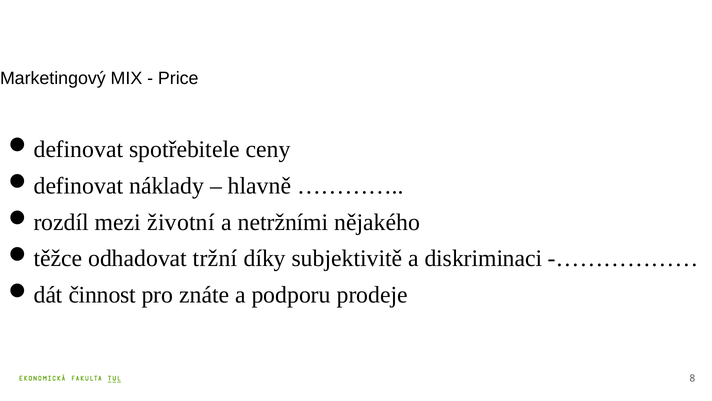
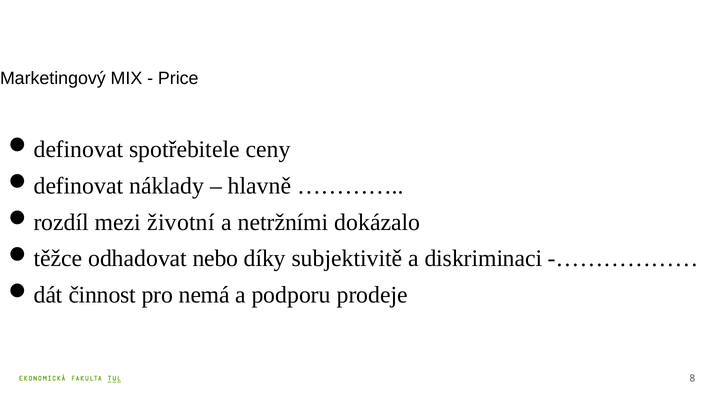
nějakého: nějakého -> dokázalo
tržní: tržní -> nebo
znáte: znáte -> nemá
